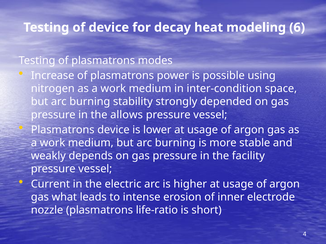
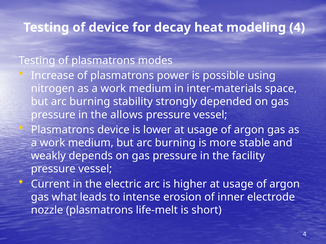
modeling 6: 6 -> 4
inter-condition: inter-condition -> inter-materials
life-ratio: life-ratio -> life-melt
